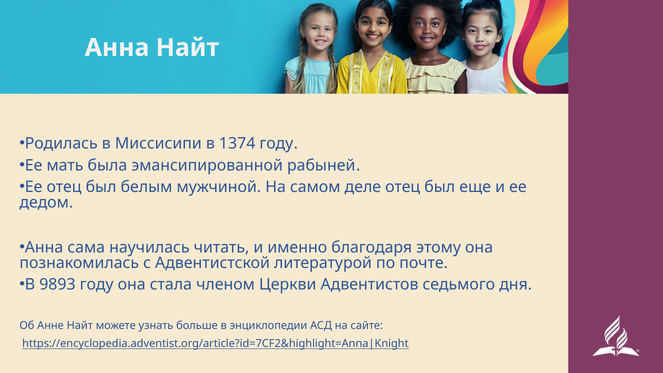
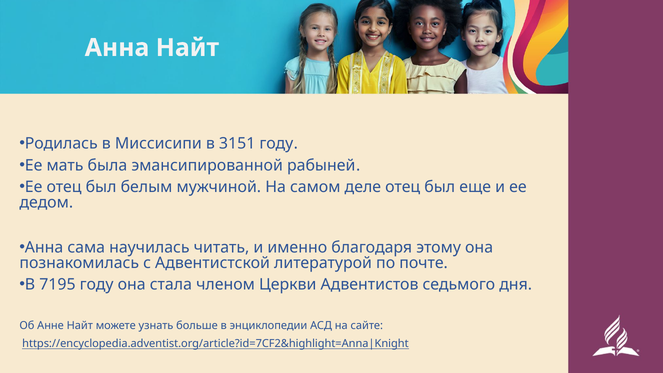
1374: 1374 -> 3151
9893: 9893 -> 7195
